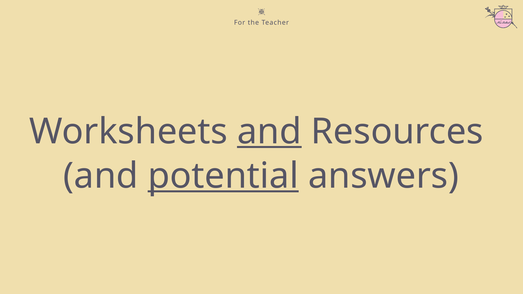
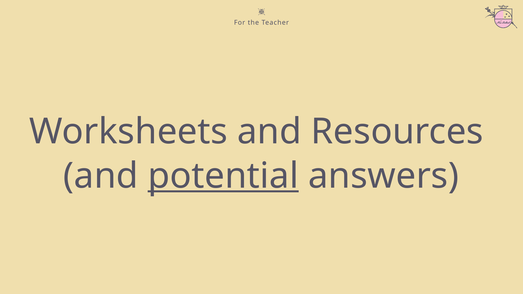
and at (269, 132) underline: present -> none
